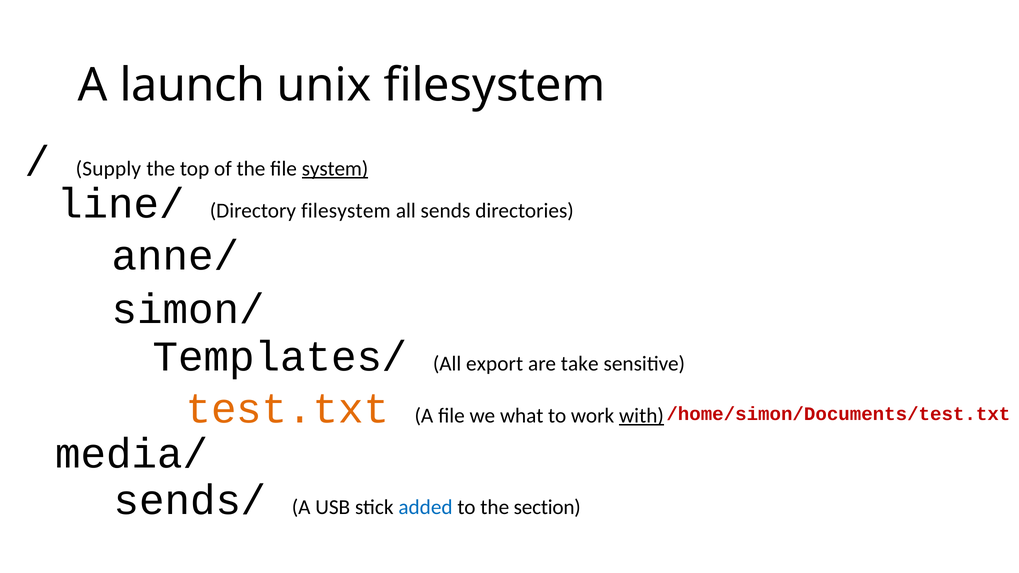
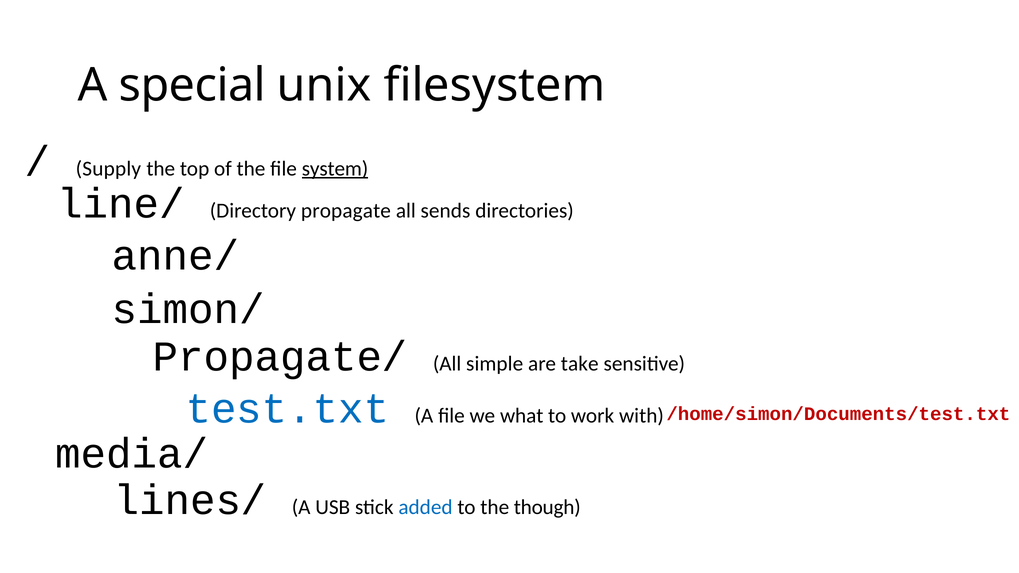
launch: launch -> special
Directory filesystem: filesystem -> propagate
Templates/: Templates/ -> Propagate/
export: export -> simple
test.txt colour: orange -> blue
with underline: present -> none
sends/: sends/ -> lines/
section: section -> though
